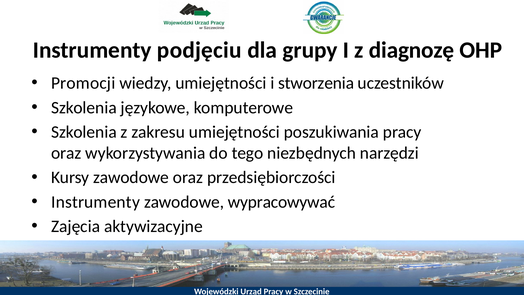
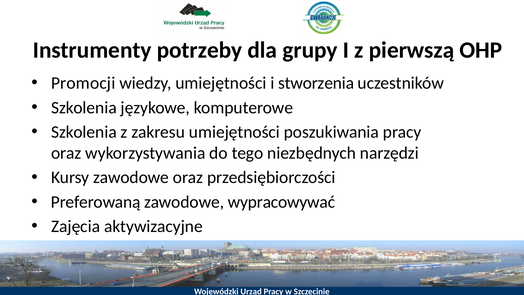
podjęciu: podjęciu -> potrzeby
diagnozę: diagnozę -> pierwszą
Instrumenty at (96, 202): Instrumenty -> Preferowaną
